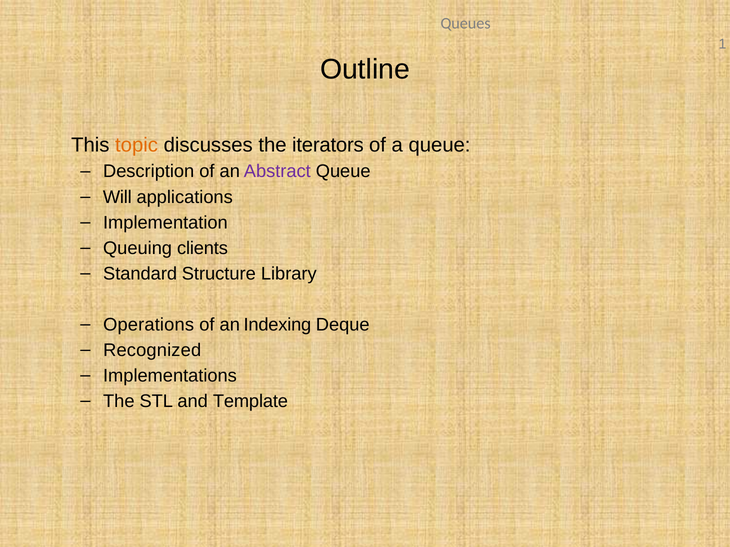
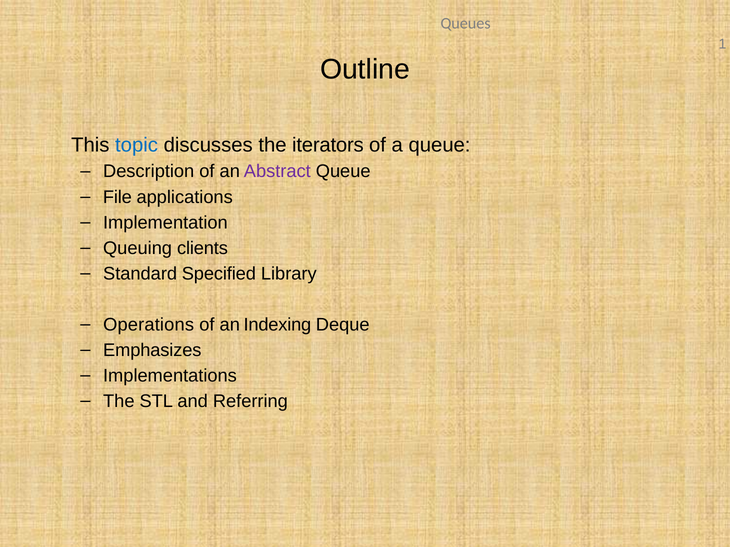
topic colour: orange -> blue
Will: Will -> File
Structure: Structure -> Specified
Recognized: Recognized -> Emphasizes
Template: Template -> Referring
